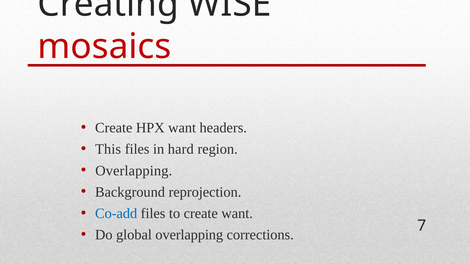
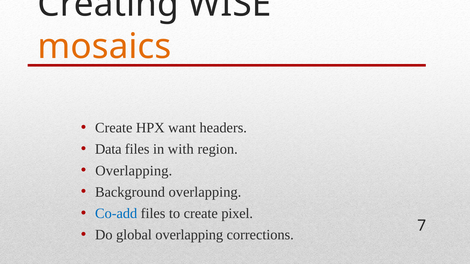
mosaics colour: red -> orange
This: This -> Data
hard: hard -> with
Background reprojection: reprojection -> overlapping
create want: want -> pixel
